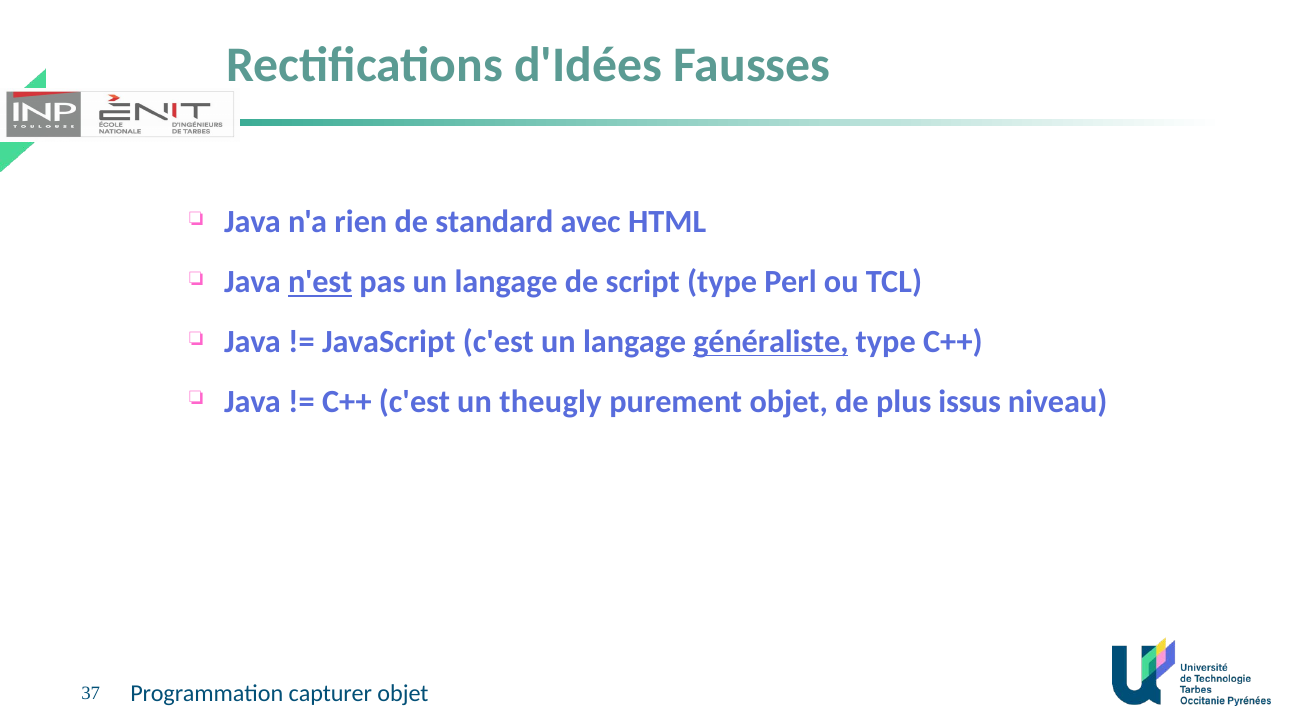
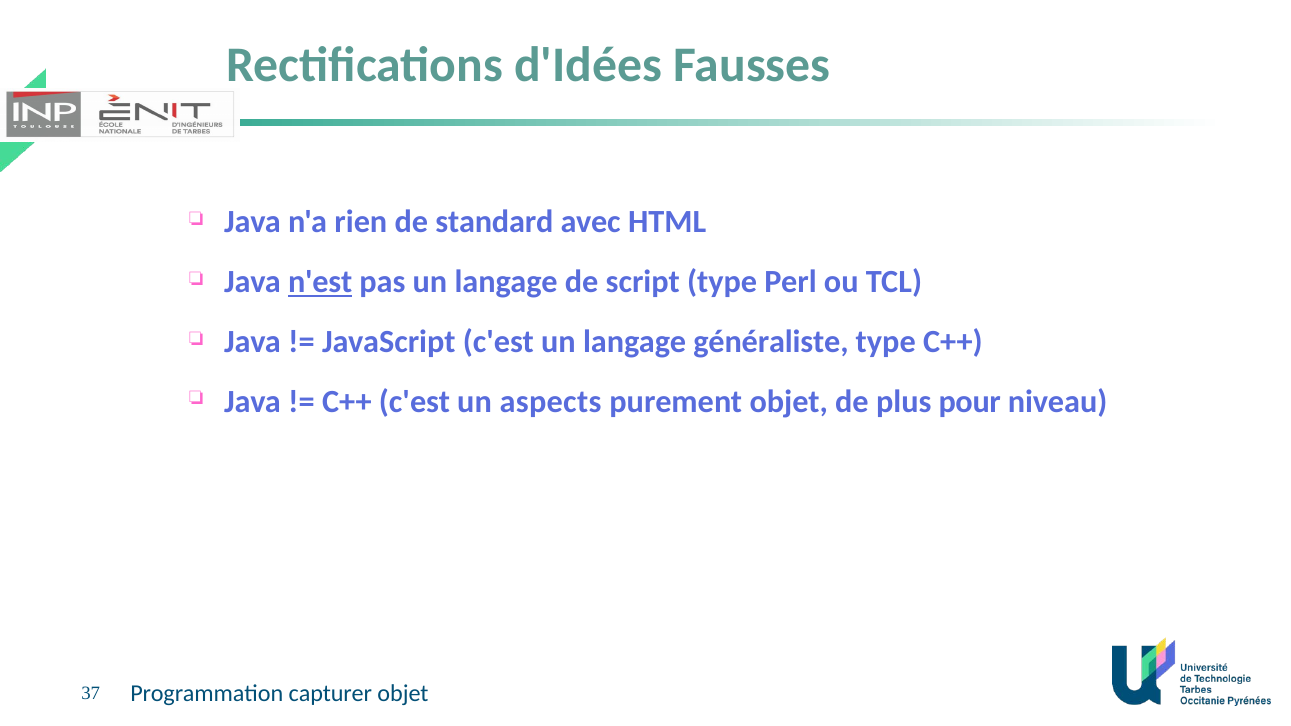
généraliste underline: present -> none
theugly: theugly -> aspects
issus: issus -> pour
